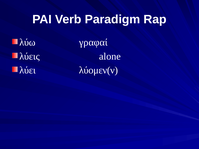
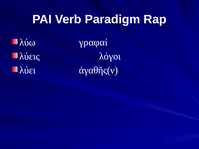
alone: alone -> λόγοι
λύομεν(ν: λύομεν(ν -> ἀγαθῆς(ν
